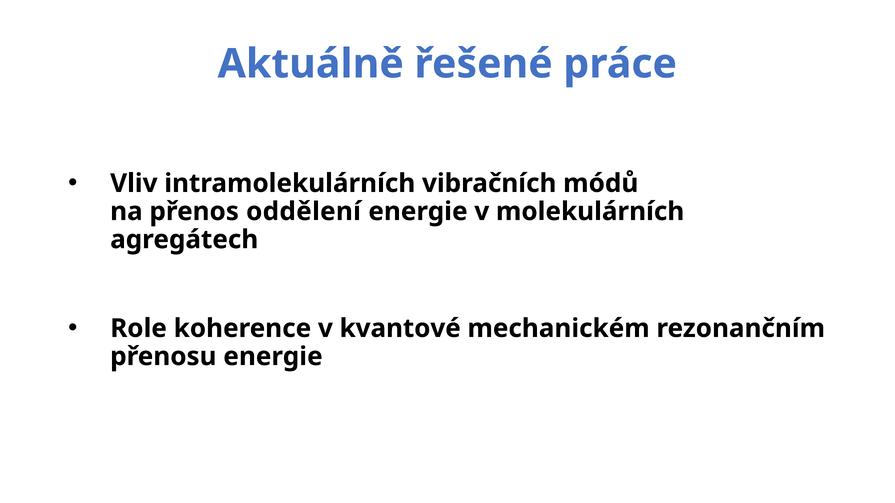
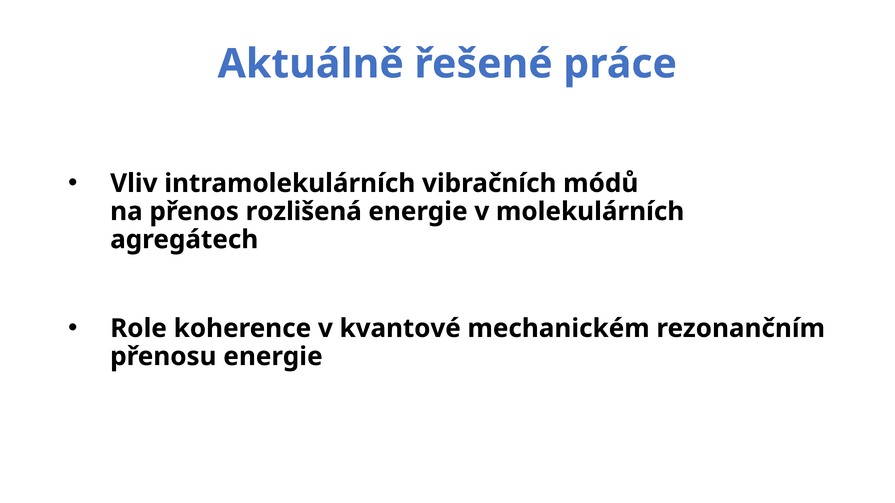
oddělení: oddělení -> rozlišená
